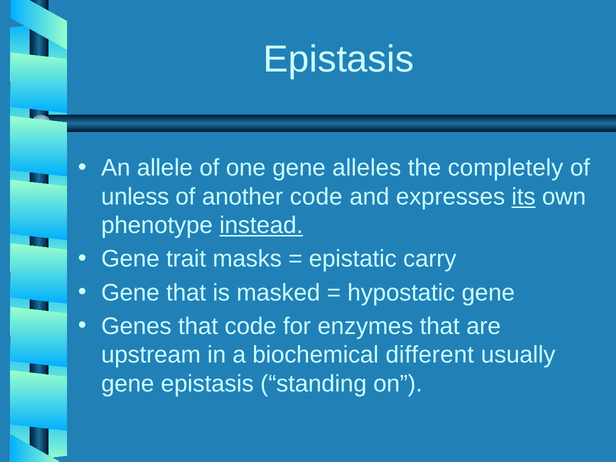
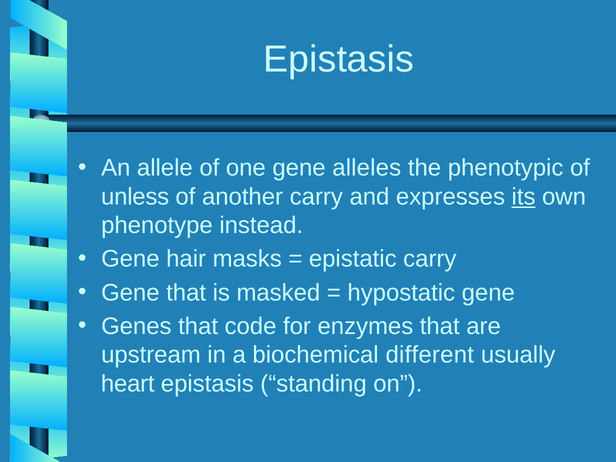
completely: completely -> phenotypic
another code: code -> carry
instead underline: present -> none
trait: trait -> hair
gene at (128, 384): gene -> heart
